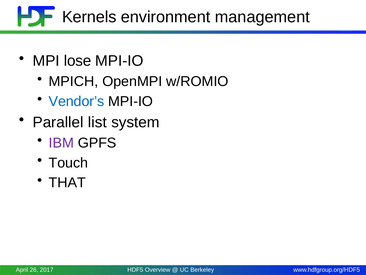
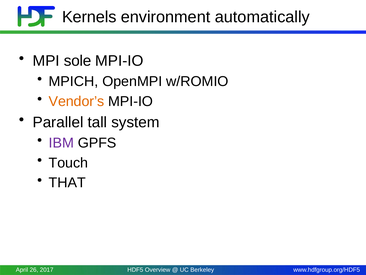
management: management -> automatically
lose: lose -> sole
Vendor’s colour: blue -> orange
list: list -> tall
